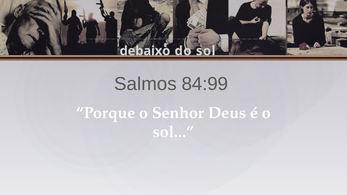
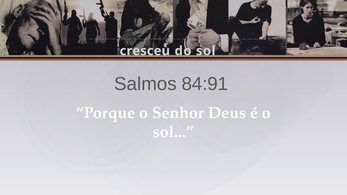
debaixo: debaixo -> cresceu
84:99: 84:99 -> 84:91
